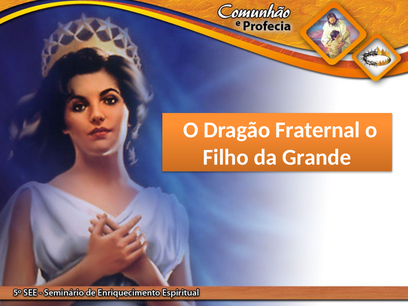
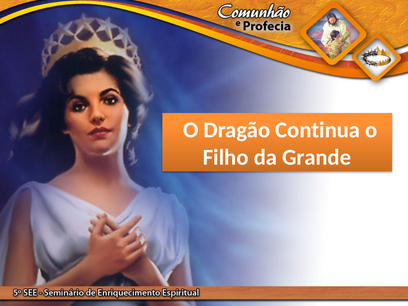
Fraternal: Fraternal -> Continua
